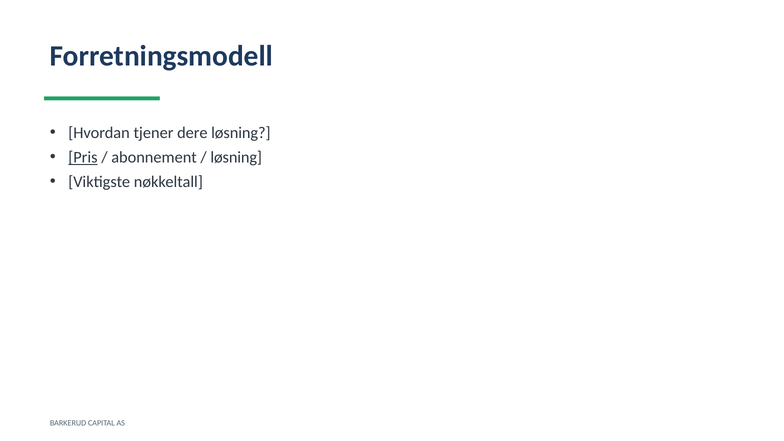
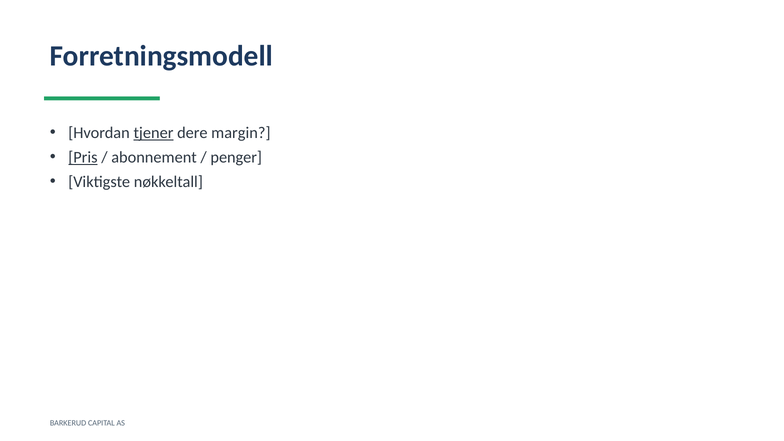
tjener underline: none -> present
dere løsning: løsning -> margin
løsning at (236, 157): løsning -> penger
